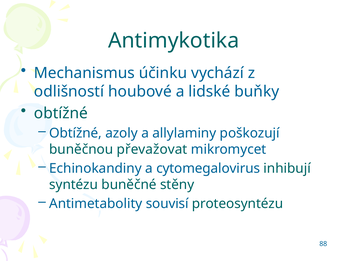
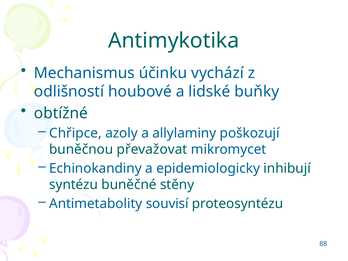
Obtížné at (76, 133): Obtížné -> Chřipce
cytomegalovirus: cytomegalovirus -> epidemiologicky
